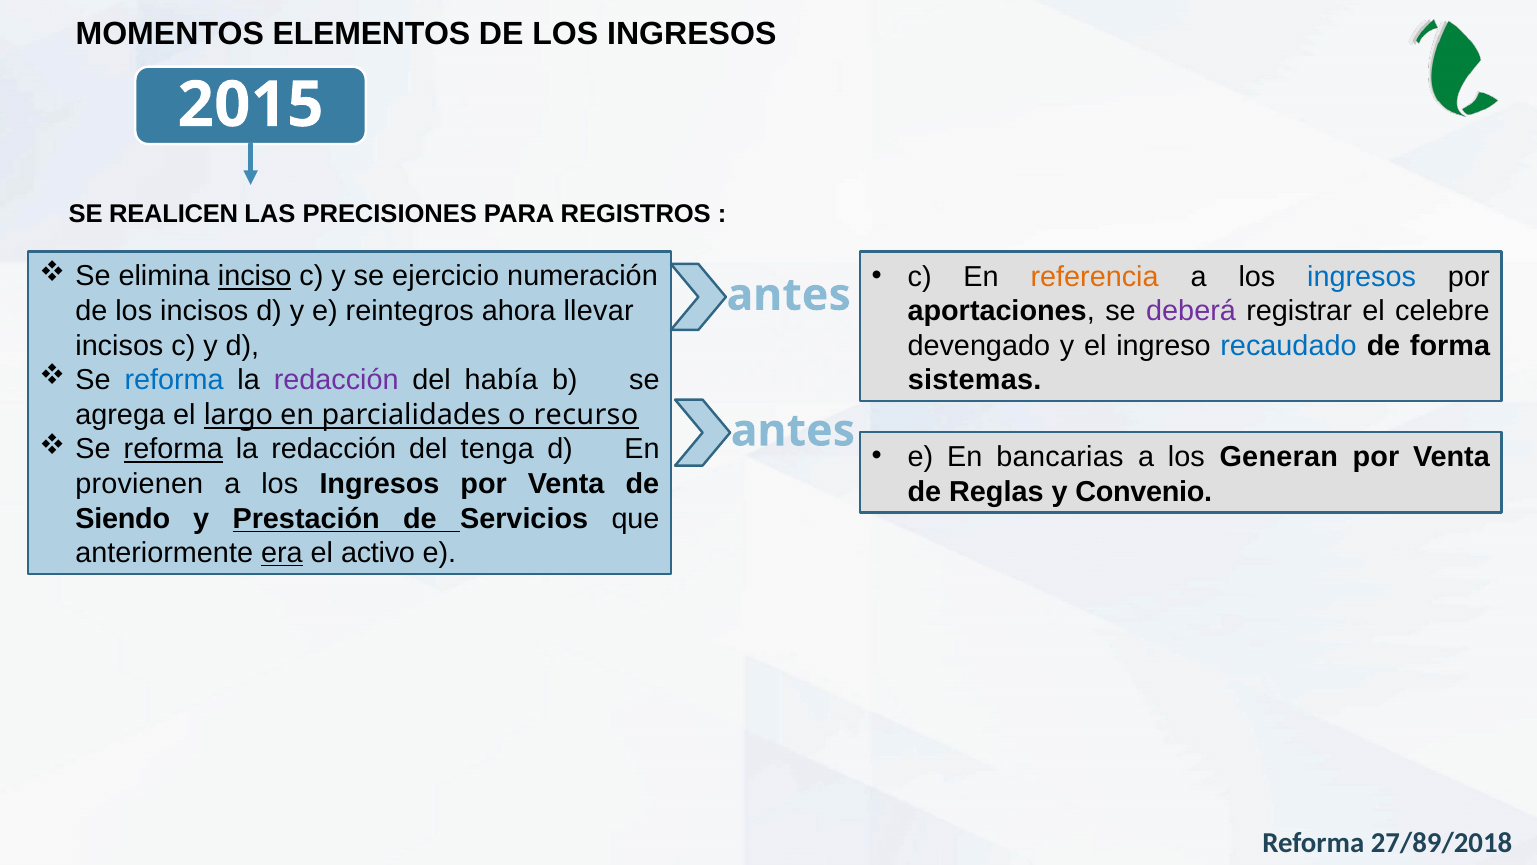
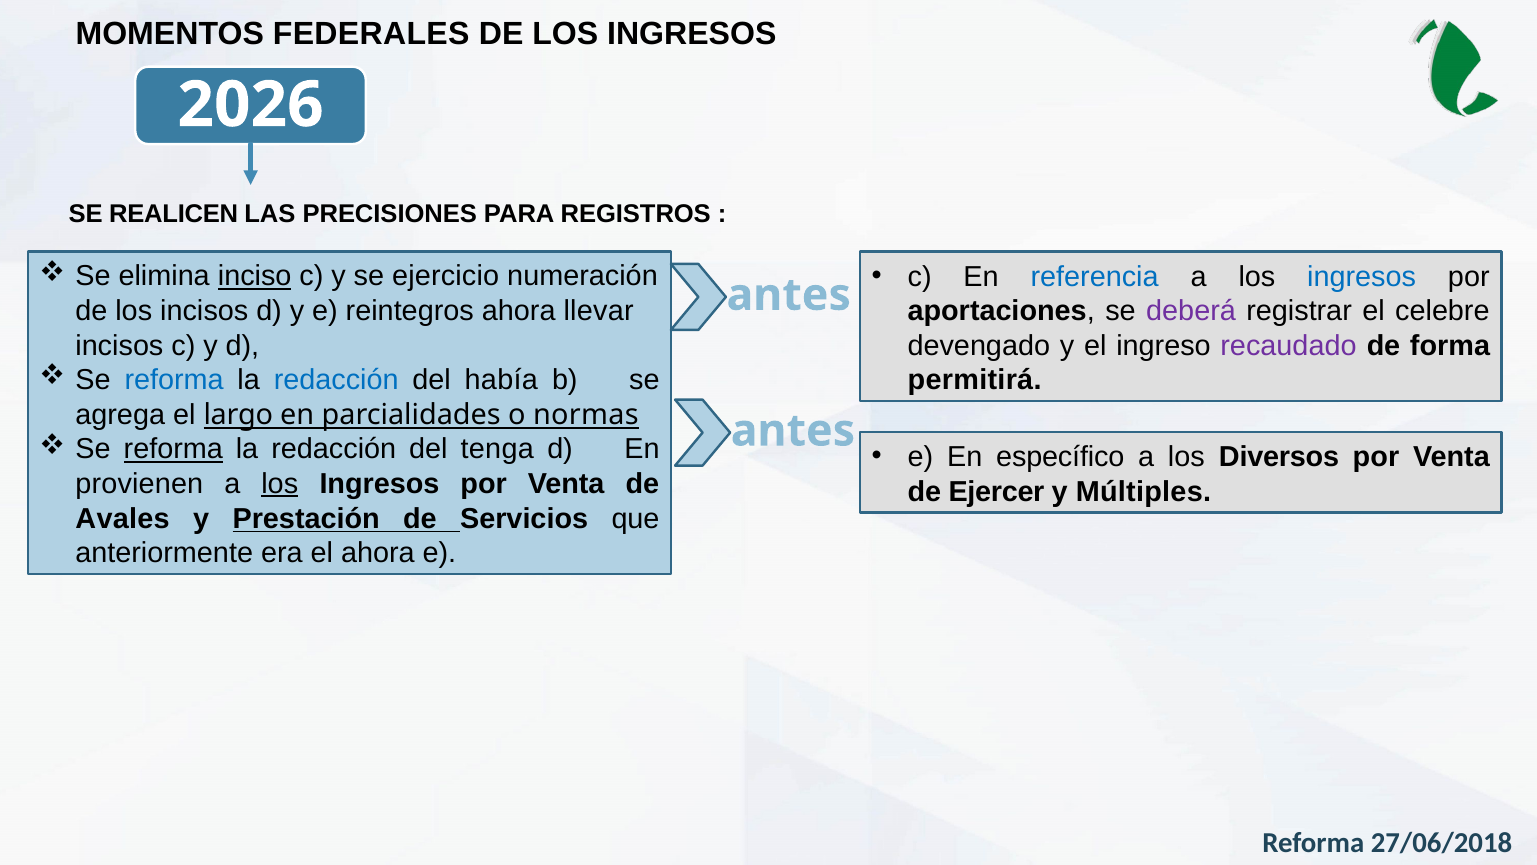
ELEMENTOS: ELEMENTOS -> FEDERALES
2015: 2015 -> 2026
referencia colour: orange -> blue
recaudado colour: blue -> purple
redacción at (336, 380) colour: purple -> blue
sistemas: sistemas -> permitirá
recurso: recurso -> normas
bancarias: bancarias -> específico
Generan: Generan -> Diversos
los at (280, 484) underline: none -> present
Reglas: Reglas -> Ejercer
Convenio: Convenio -> Múltiples
Siendo: Siendo -> Avales
era underline: present -> none
el activo: activo -> ahora
27/89/2018: 27/89/2018 -> 27/06/2018
